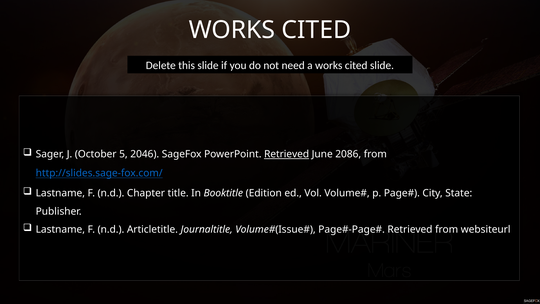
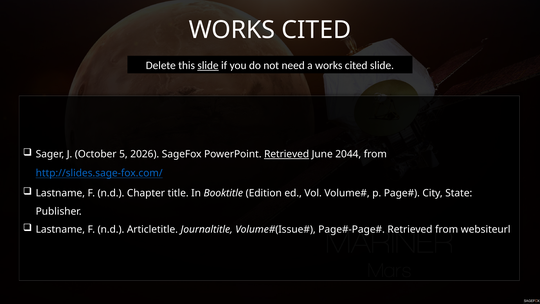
slide at (208, 65) underline: none -> present
2046: 2046 -> 2026
2086: 2086 -> 2044
